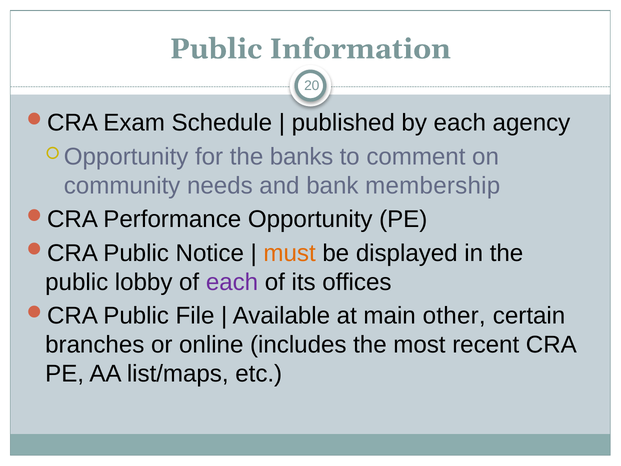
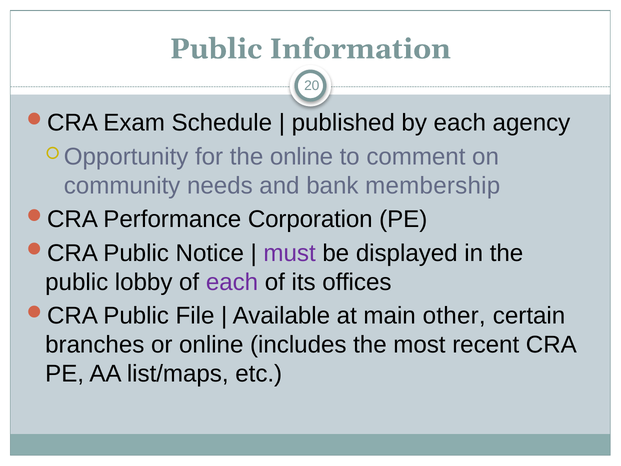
the banks: banks -> online
Performance Opportunity: Opportunity -> Corporation
must colour: orange -> purple
